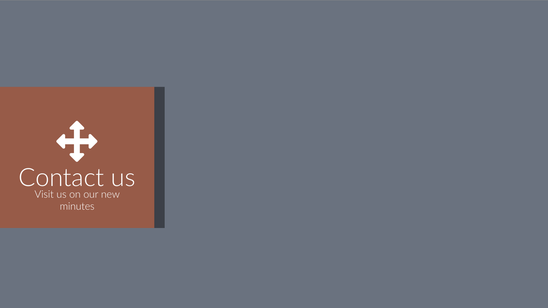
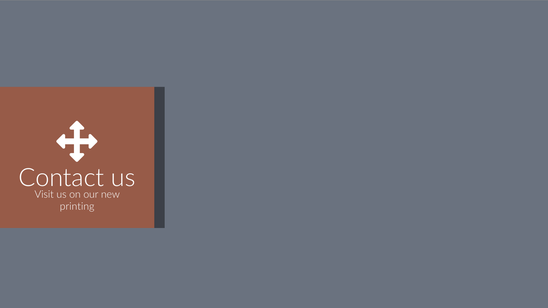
minutes: minutes -> printing
